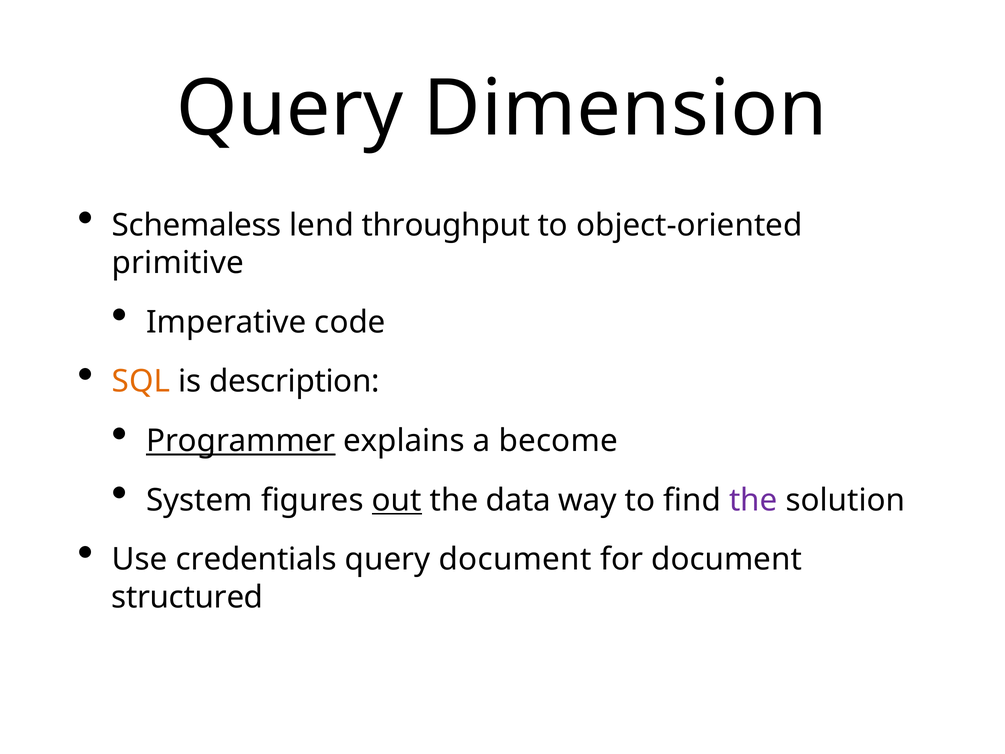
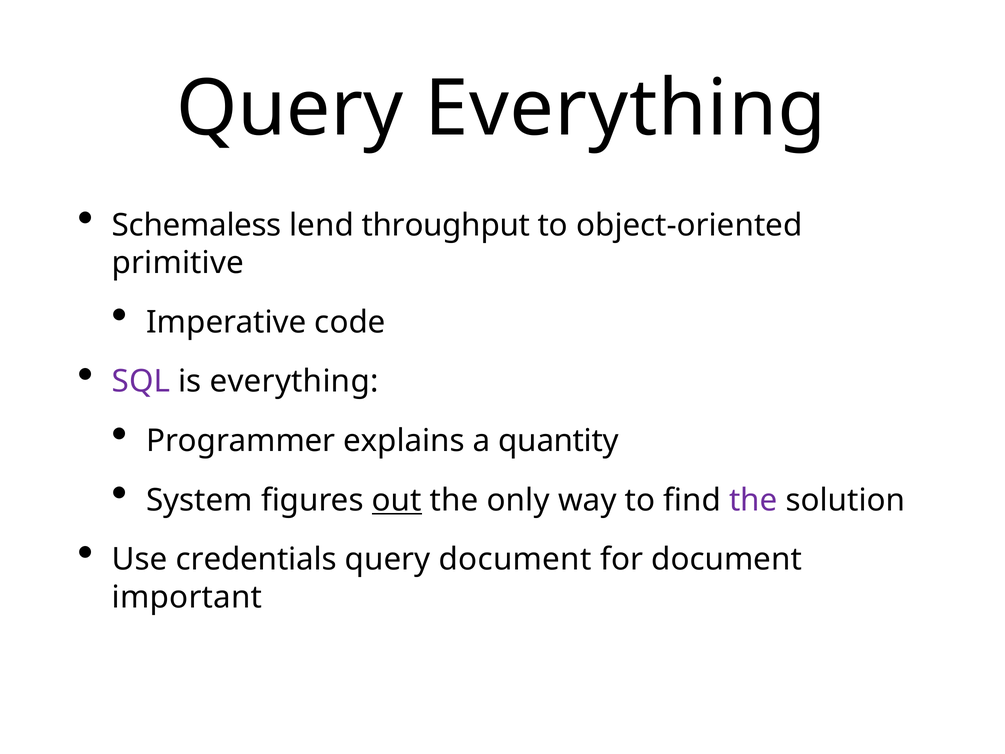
Query Dimension: Dimension -> Everything
SQL colour: orange -> purple
is description: description -> everything
Programmer underline: present -> none
become: become -> quantity
data: data -> only
structured: structured -> important
